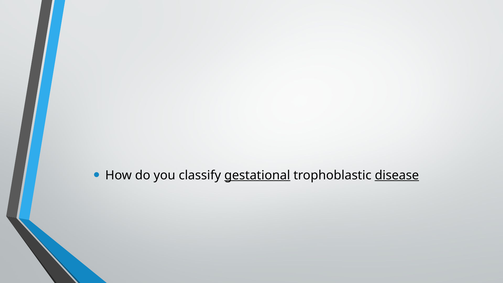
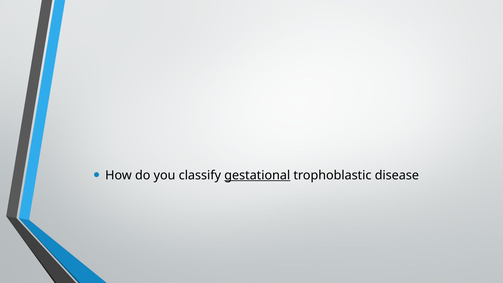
disease underline: present -> none
